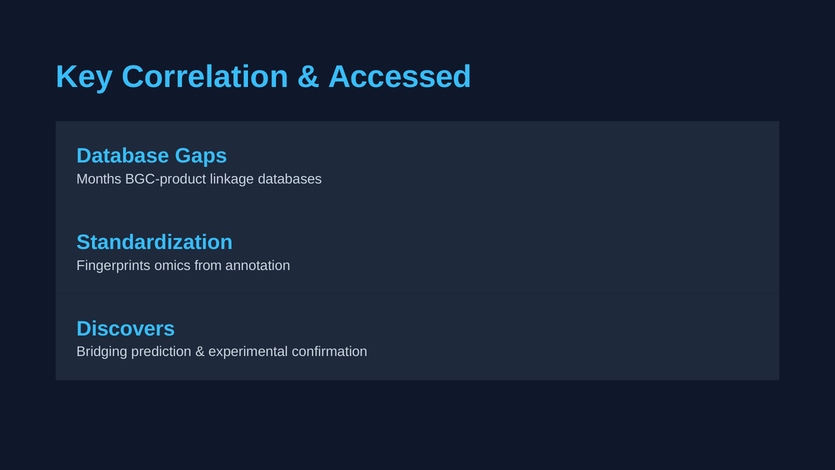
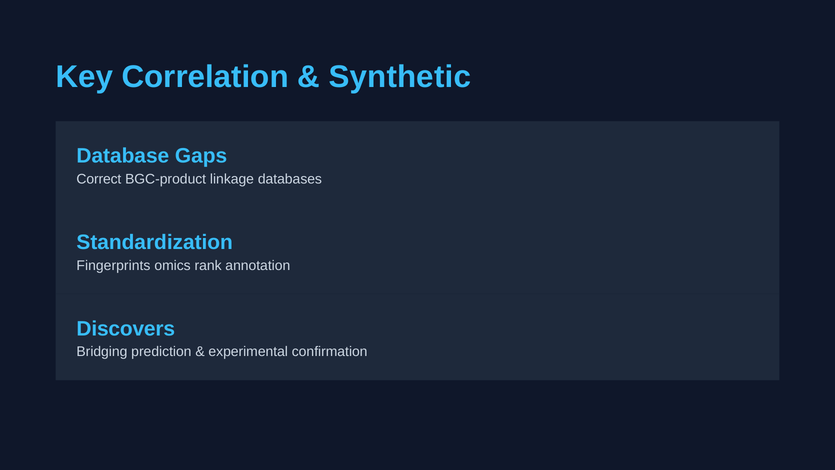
Accessed: Accessed -> Synthetic
Months: Months -> Correct
from: from -> rank
